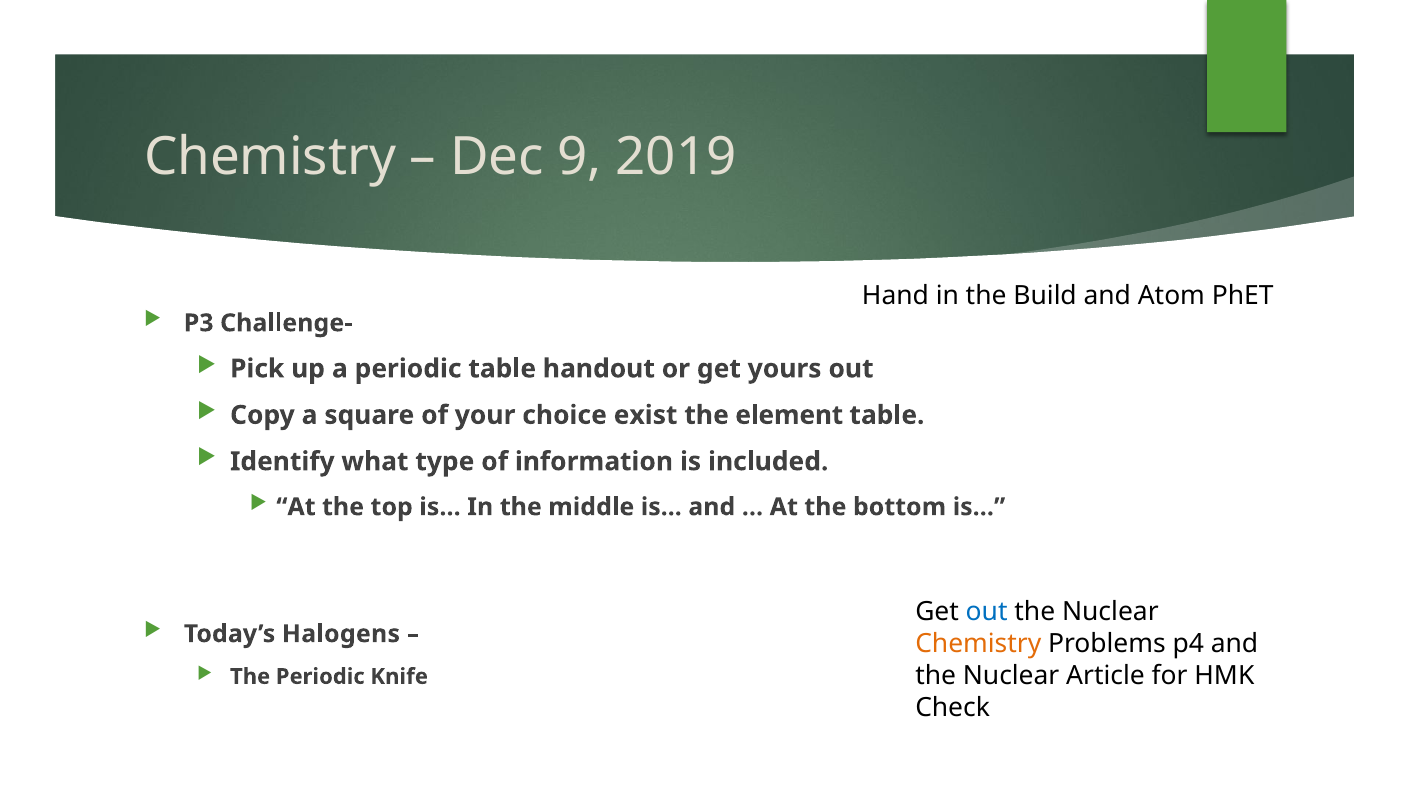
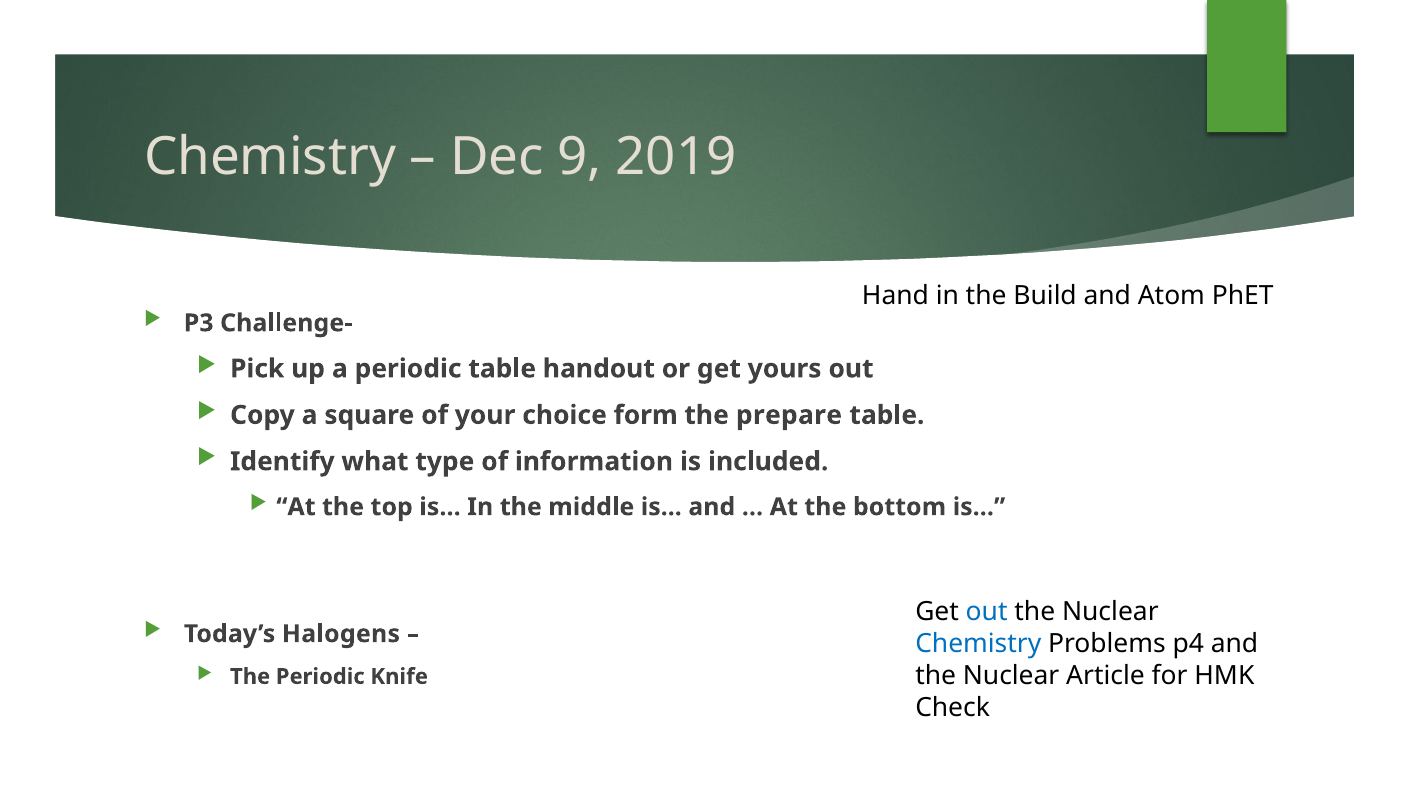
exist: exist -> form
element: element -> prepare
Chemistry at (978, 644) colour: orange -> blue
